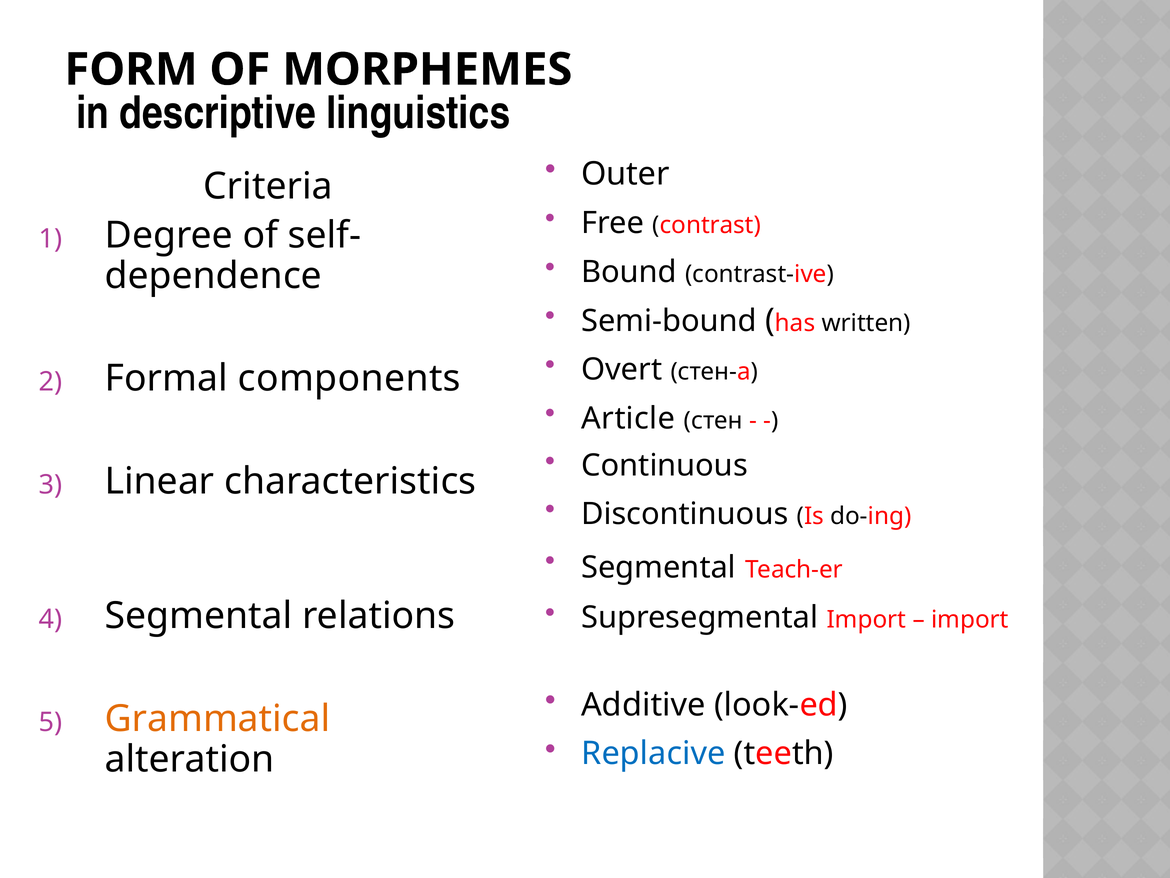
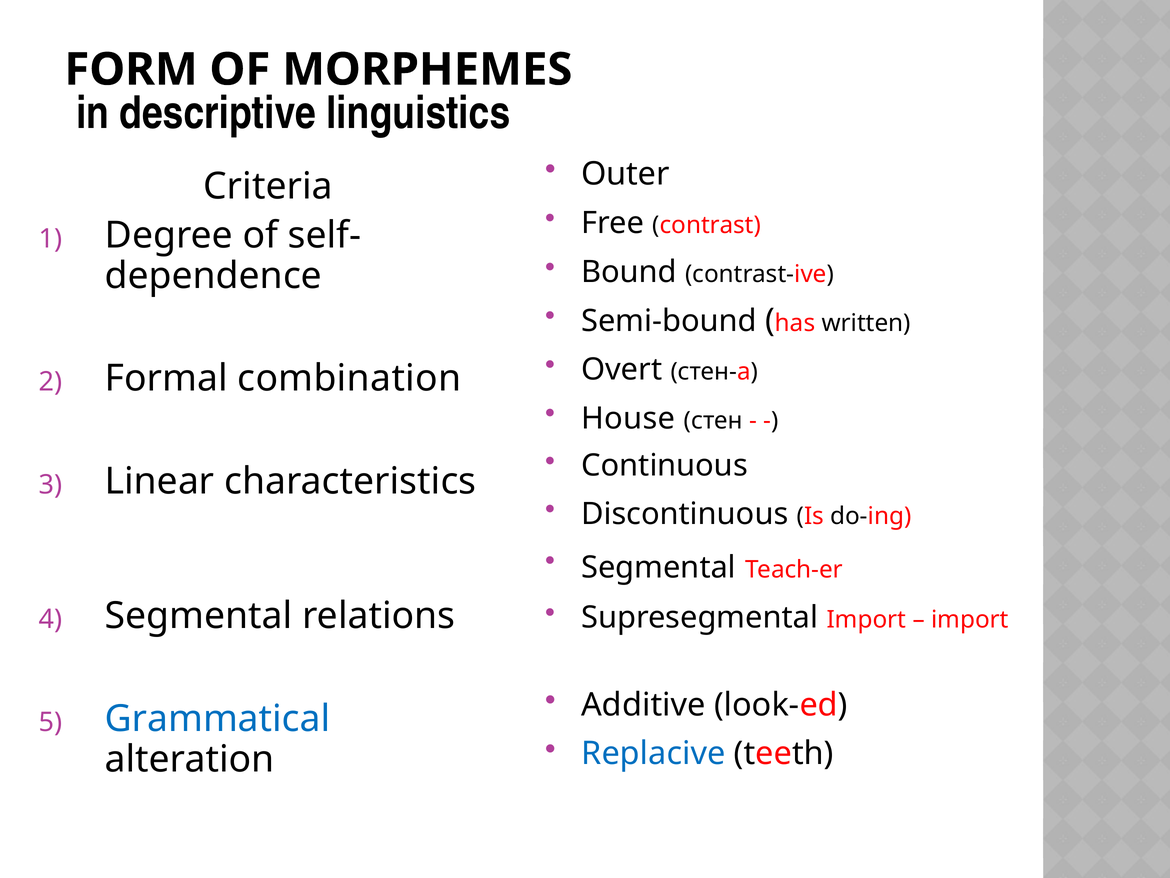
components: components -> combination
Article: Article -> House
Grammatical colour: orange -> blue
